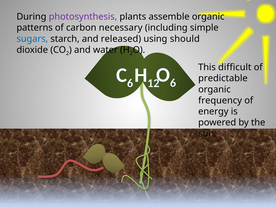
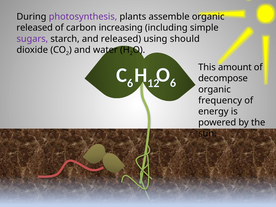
patterns at (35, 28): patterns -> released
necessary: necessary -> increasing
sugars colour: blue -> purple
difficult: difficult -> amount
predictable: predictable -> decompose
